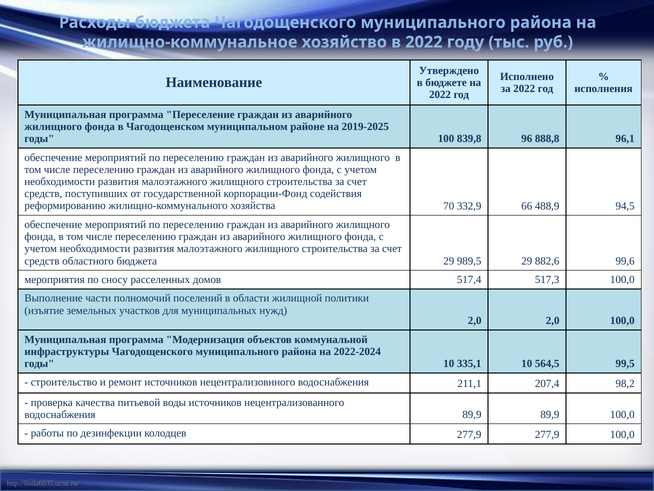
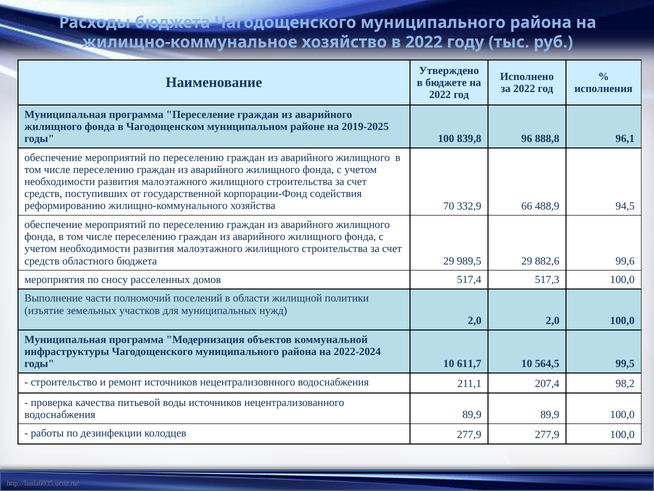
335,1: 335,1 -> 611,7
